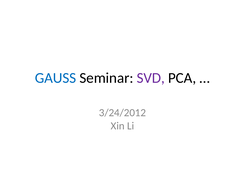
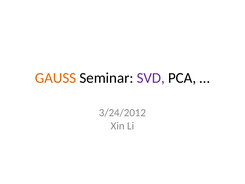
GAUSS colour: blue -> orange
